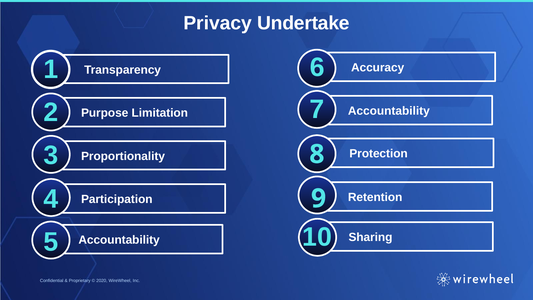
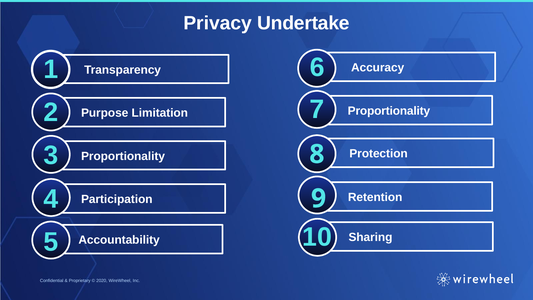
Accountability at (389, 111): Accountability -> Proportionality
